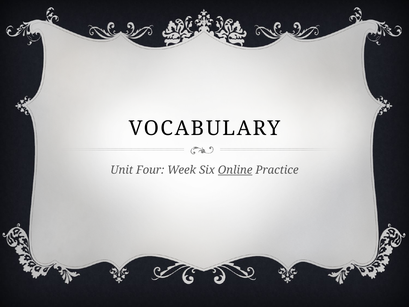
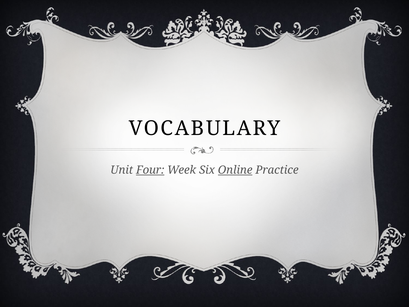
Four underline: none -> present
